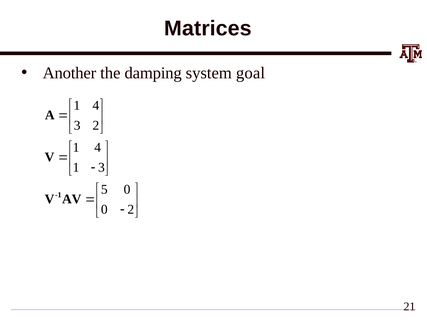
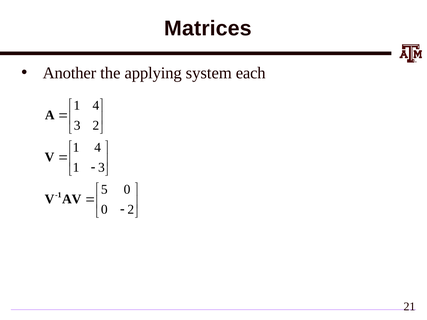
damping: damping -> applying
goal: goal -> each
